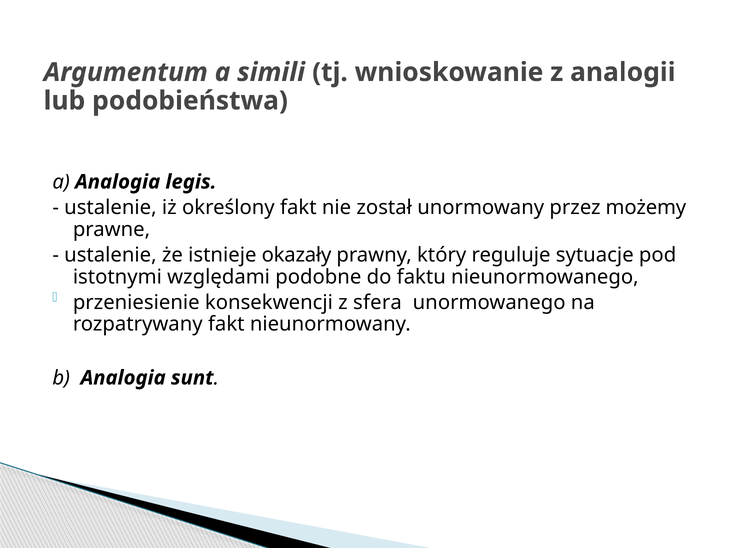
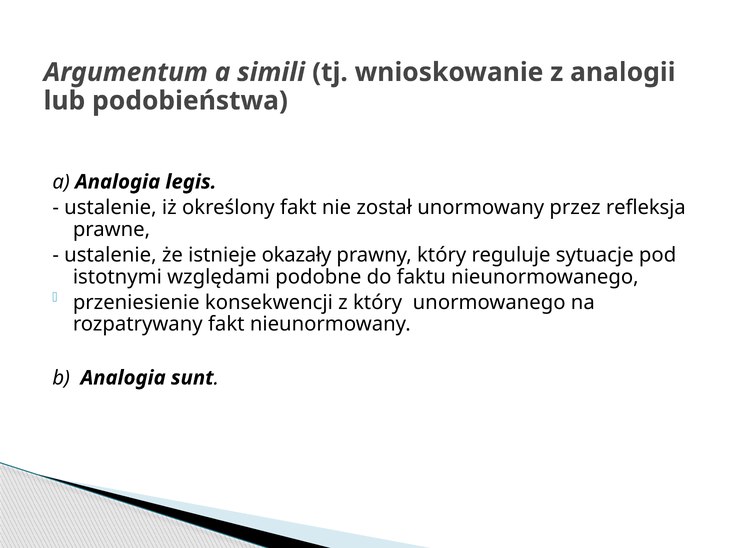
możemy: możemy -> refleksja
z sfera: sfera -> który
